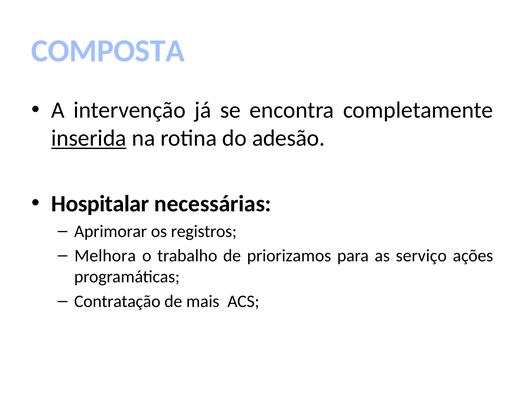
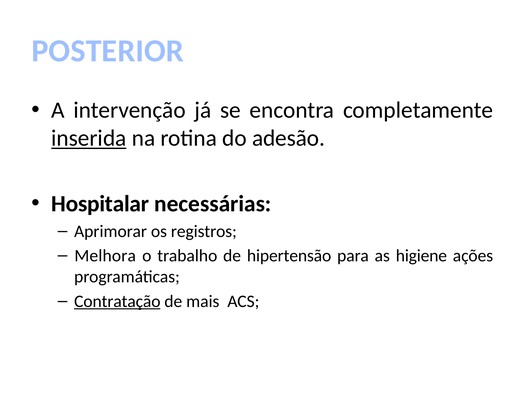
COMPOSTA: COMPOSTA -> POSTERIOR
priorizamos: priorizamos -> hipertensão
serviço: serviço -> higiene
Contratação underline: none -> present
